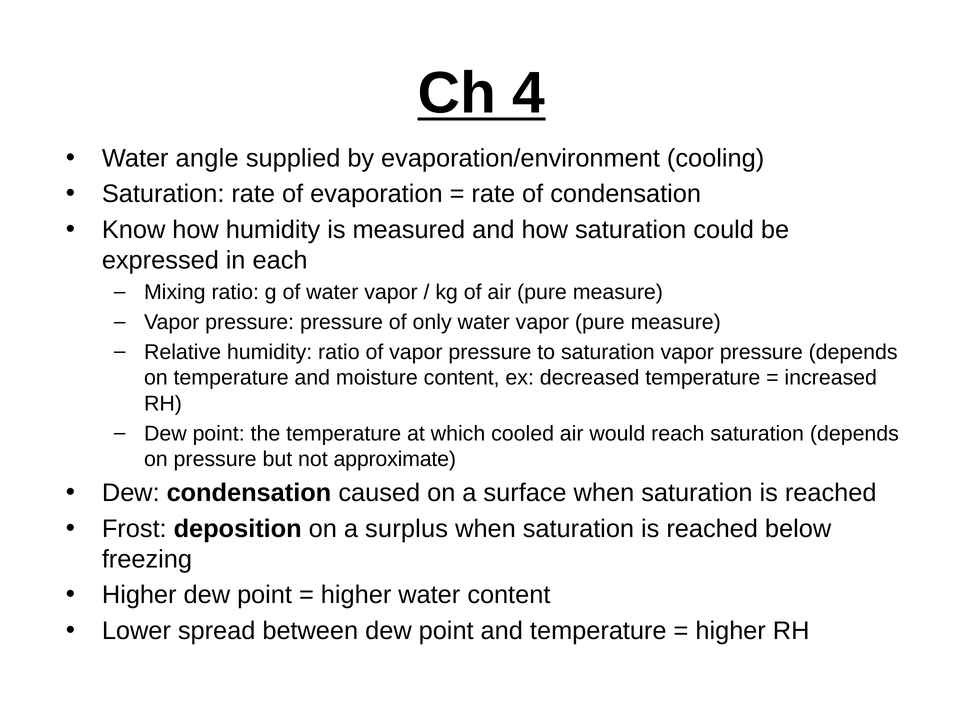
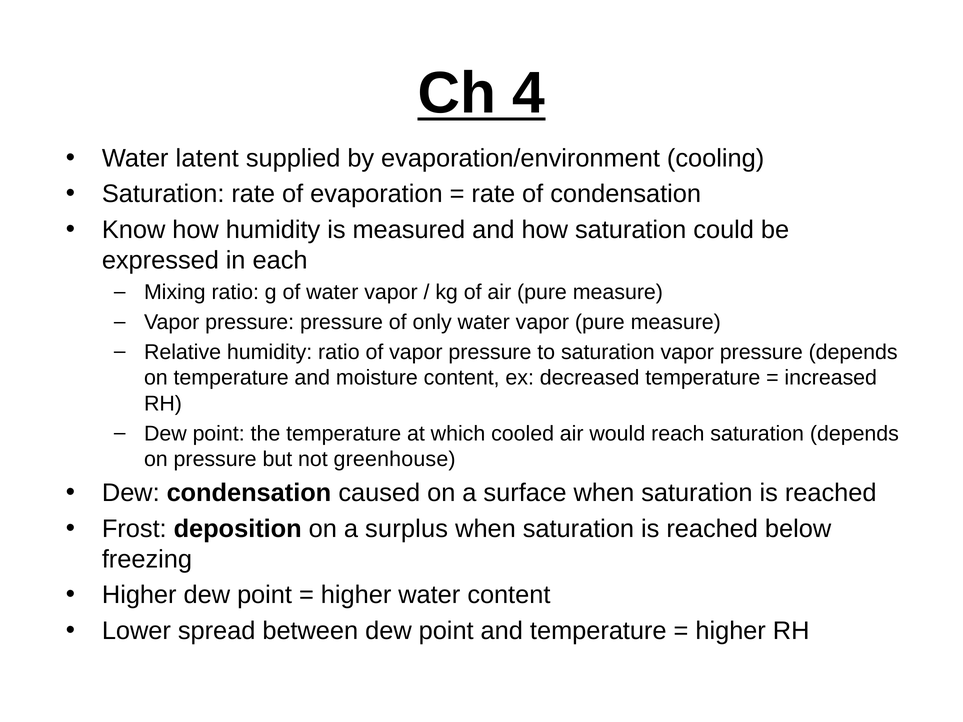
angle: angle -> latent
approximate: approximate -> greenhouse
